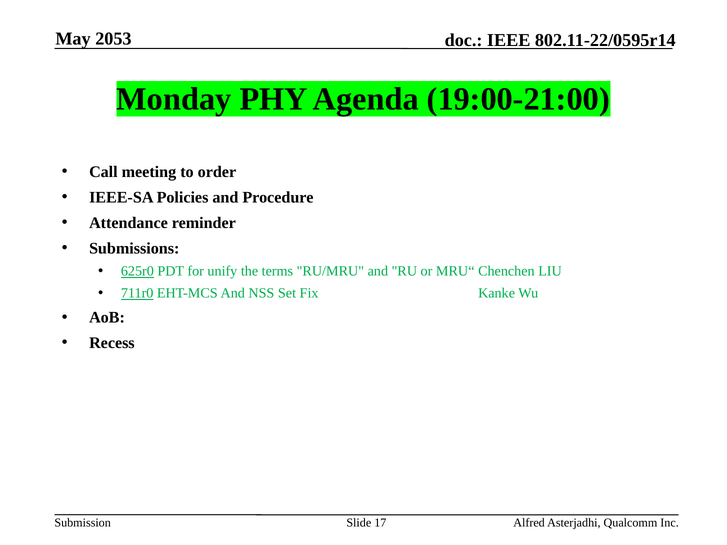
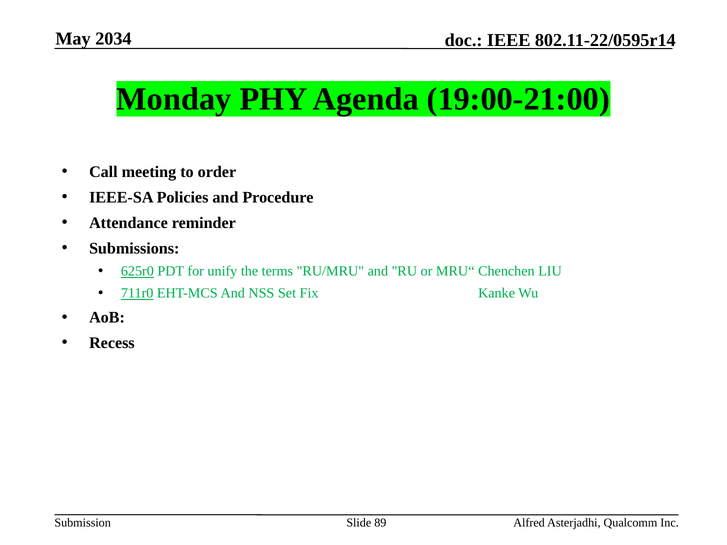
2053: 2053 -> 2034
17: 17 -> 89
